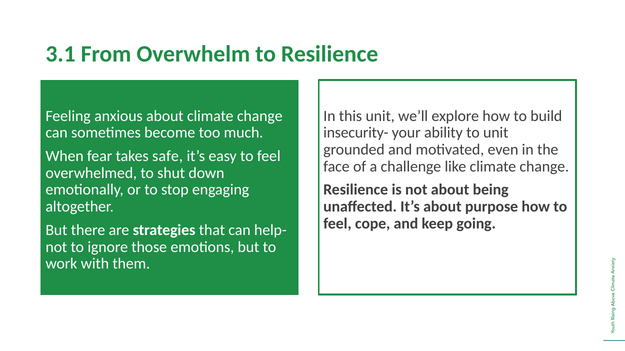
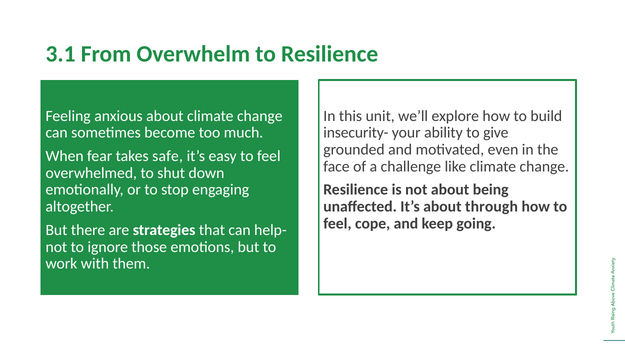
to unit: unit -> give
purpose: purpose -> through
